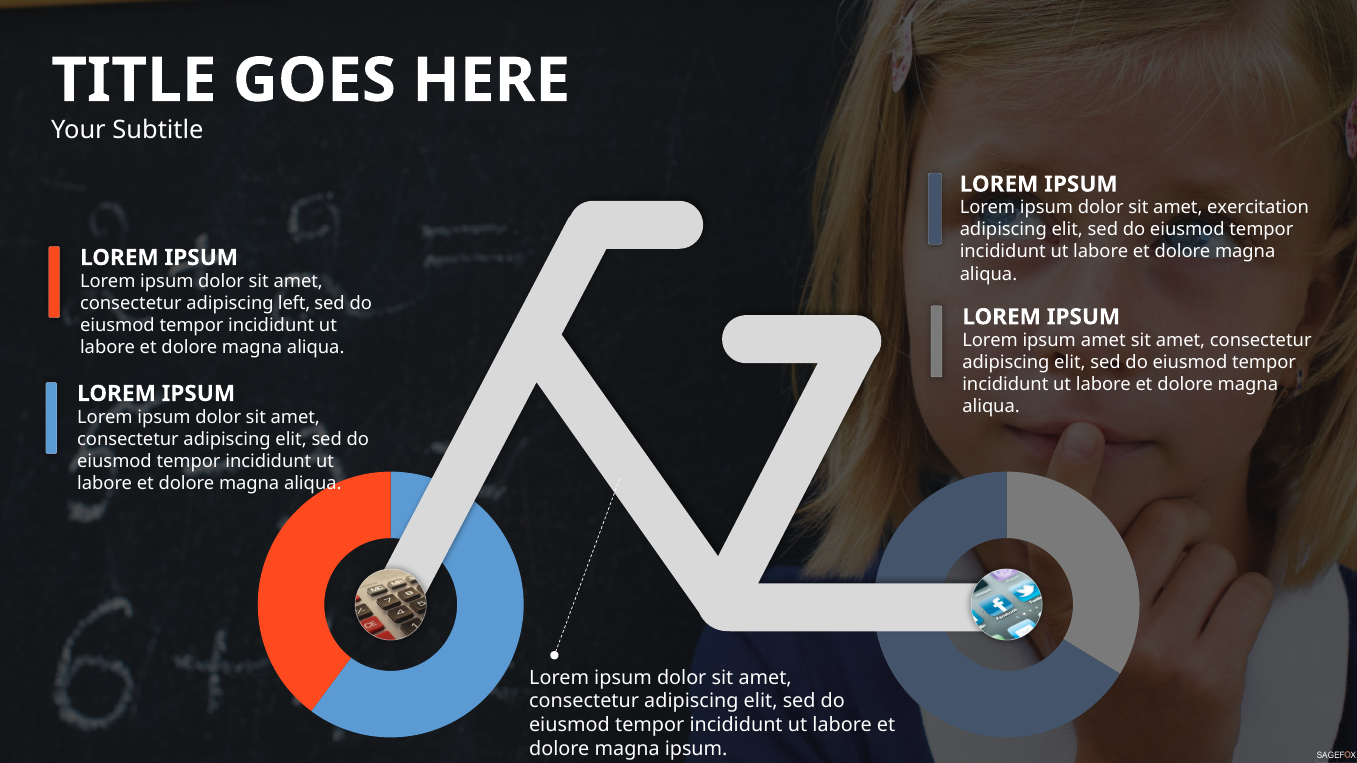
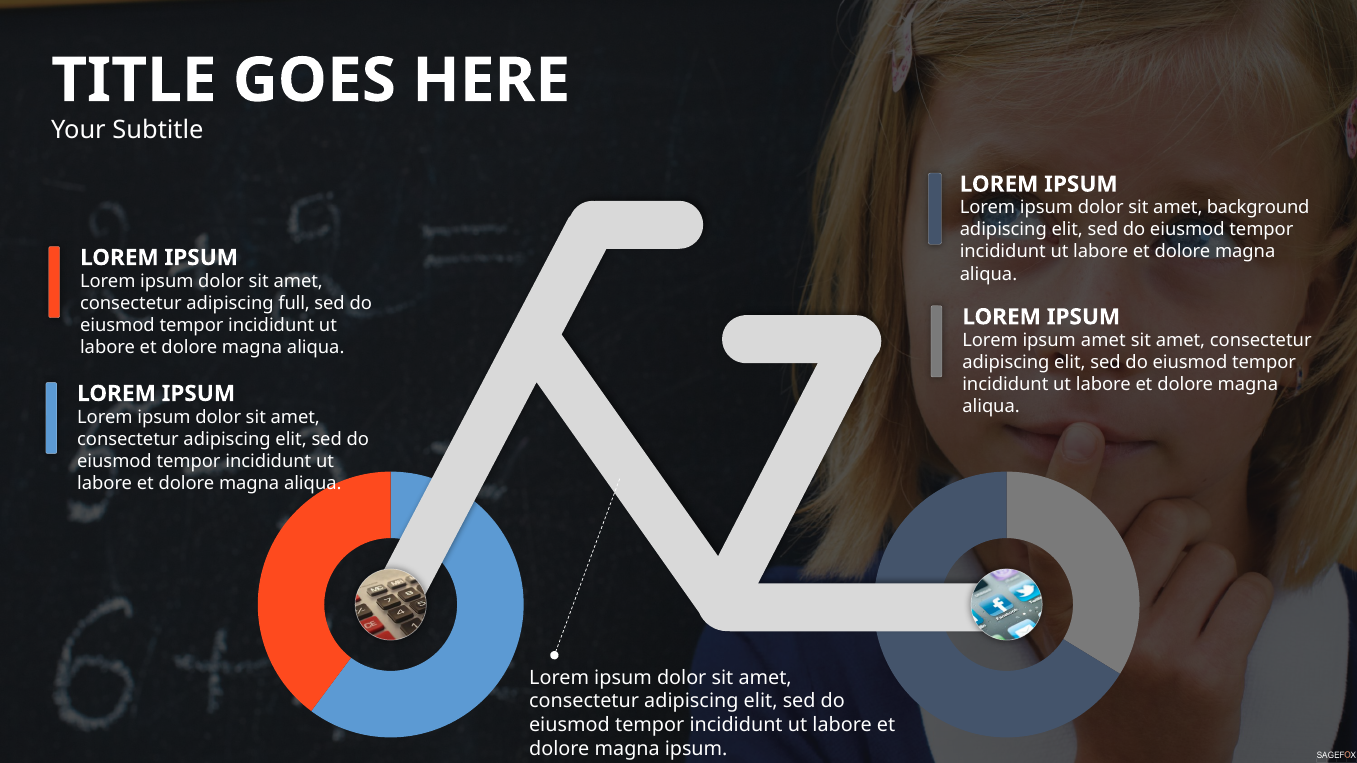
exercitation: exercitation -> background
left: left -> full
